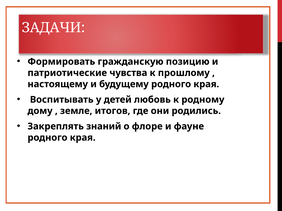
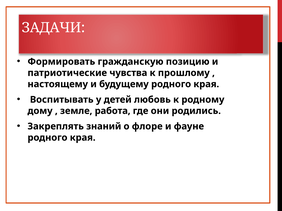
итогов: итогов -> работа
